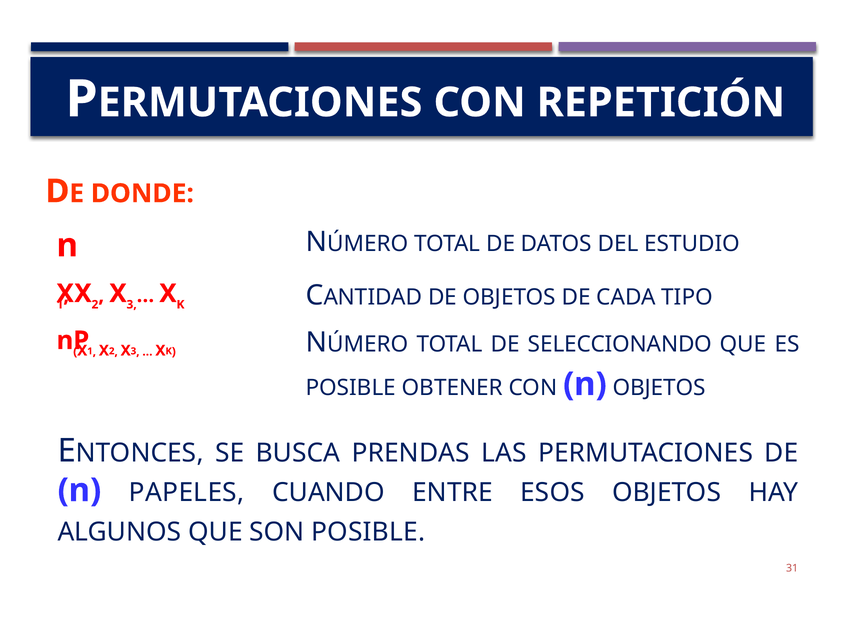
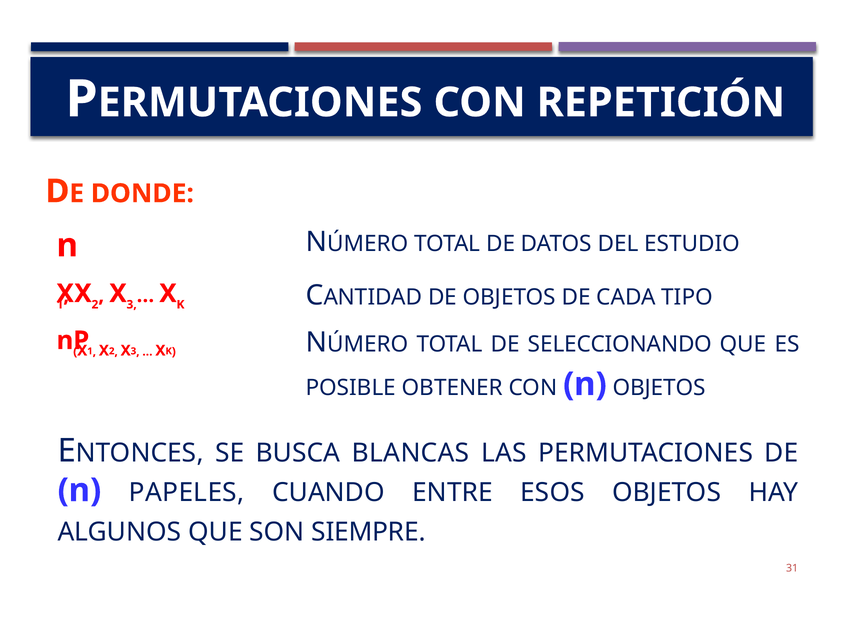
PRENDAS: PRENDAS -> BLANCAS
SON POSIBLE: POSIBLE -> SIEMPRE
